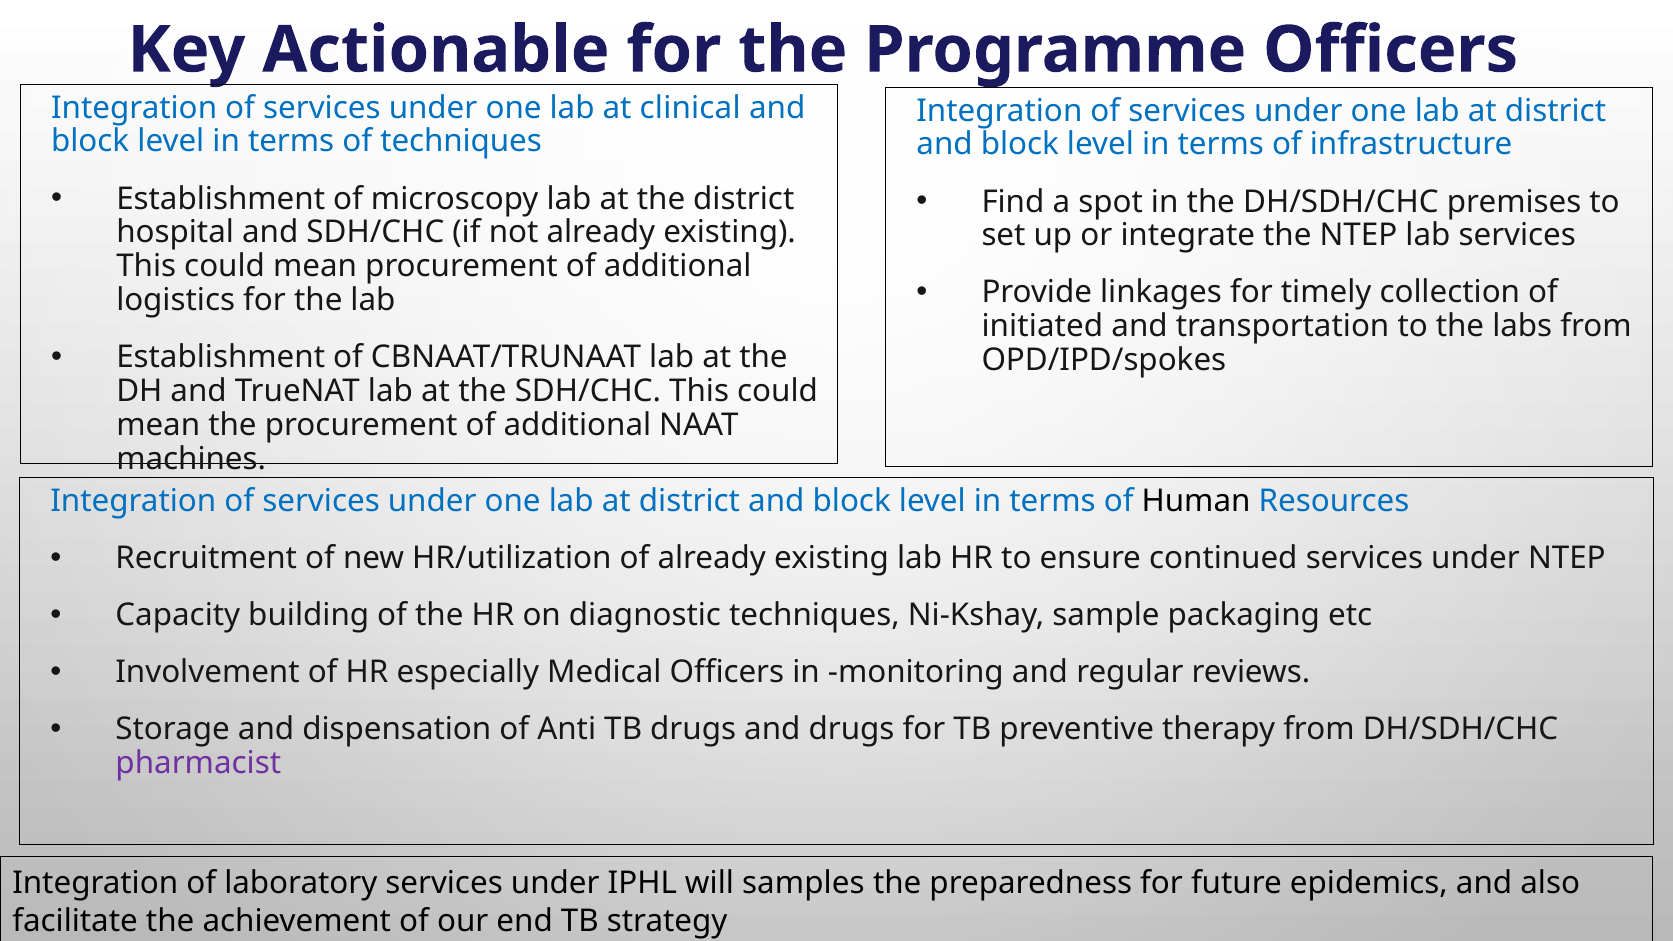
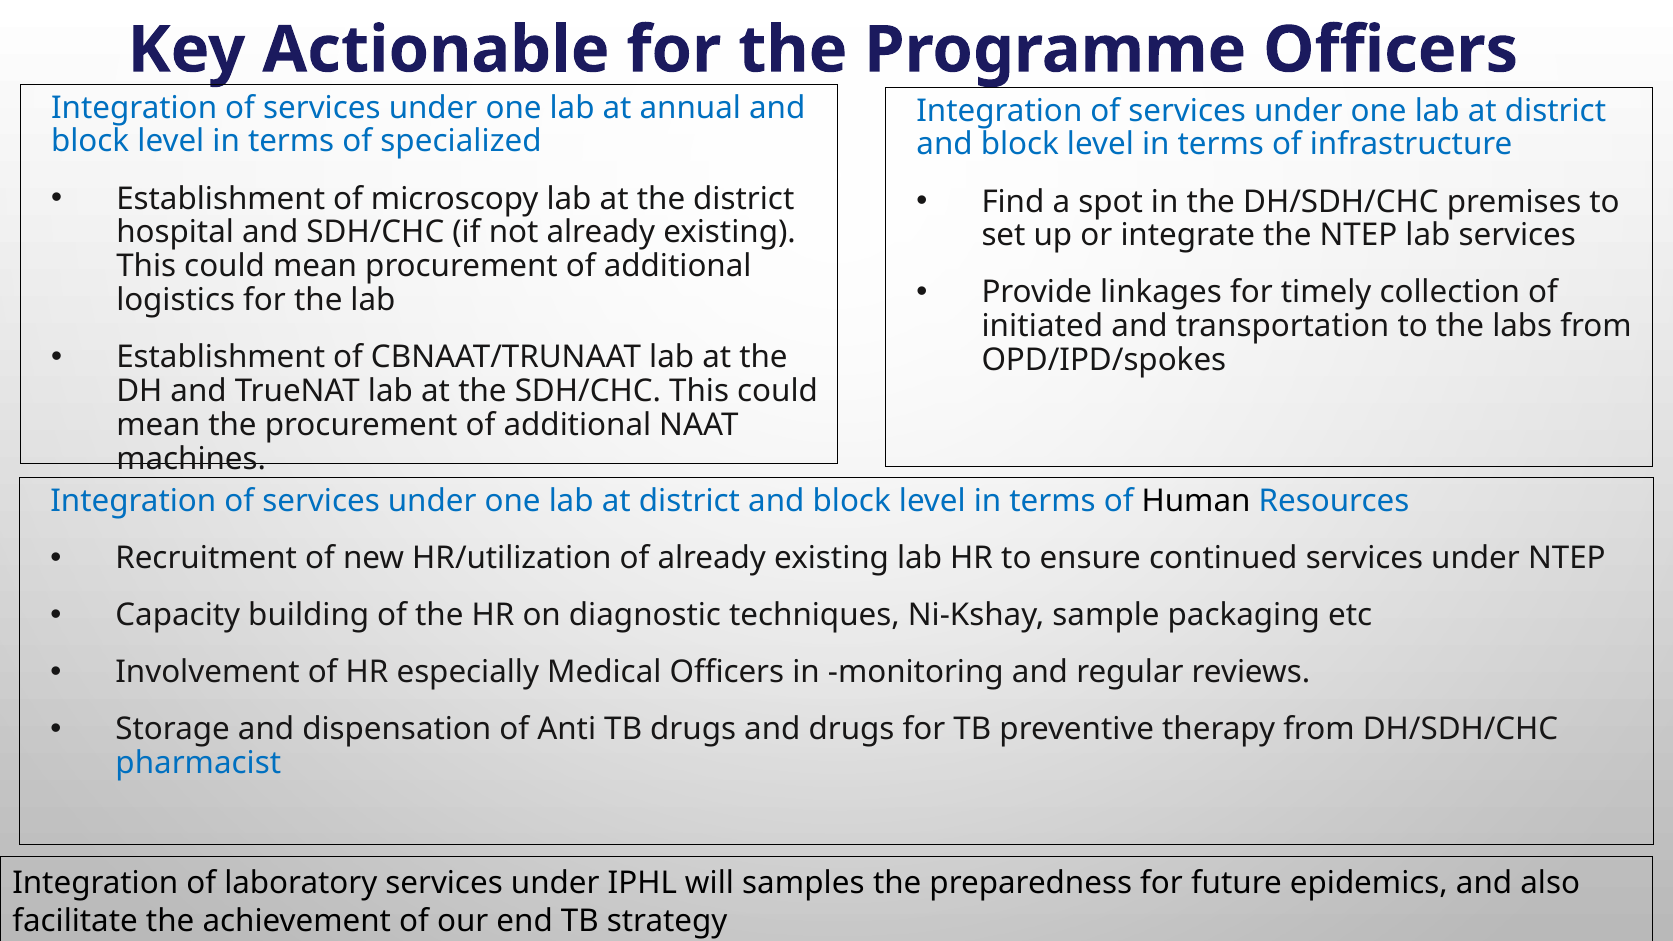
clinical: clinical -> annual
of techniques: techniques -> specialized
pharmacist colour: purple -> blue
